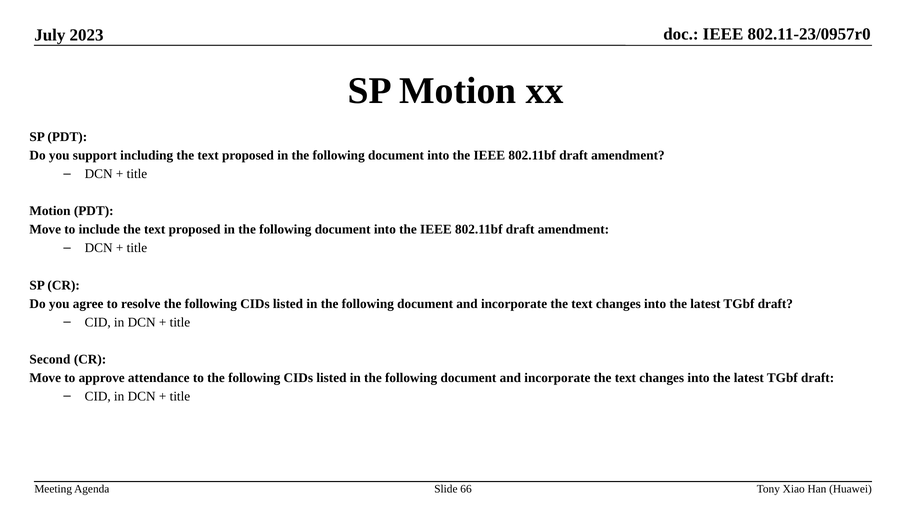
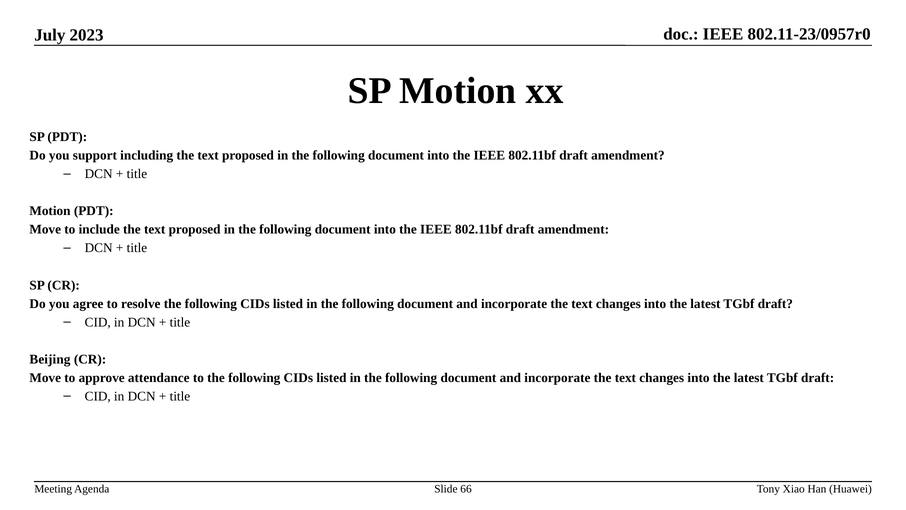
Second: Second -> Beijing
